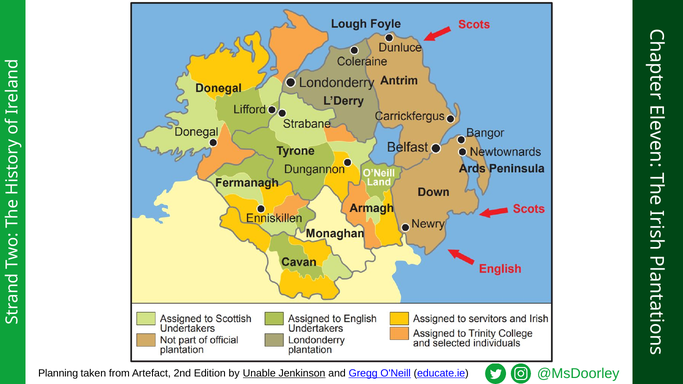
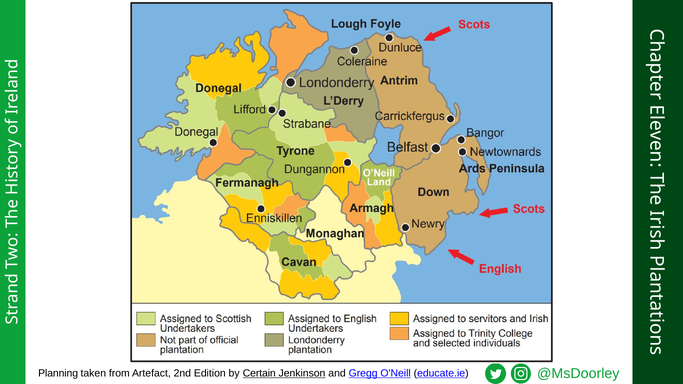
Unable: Unable -> Certain
